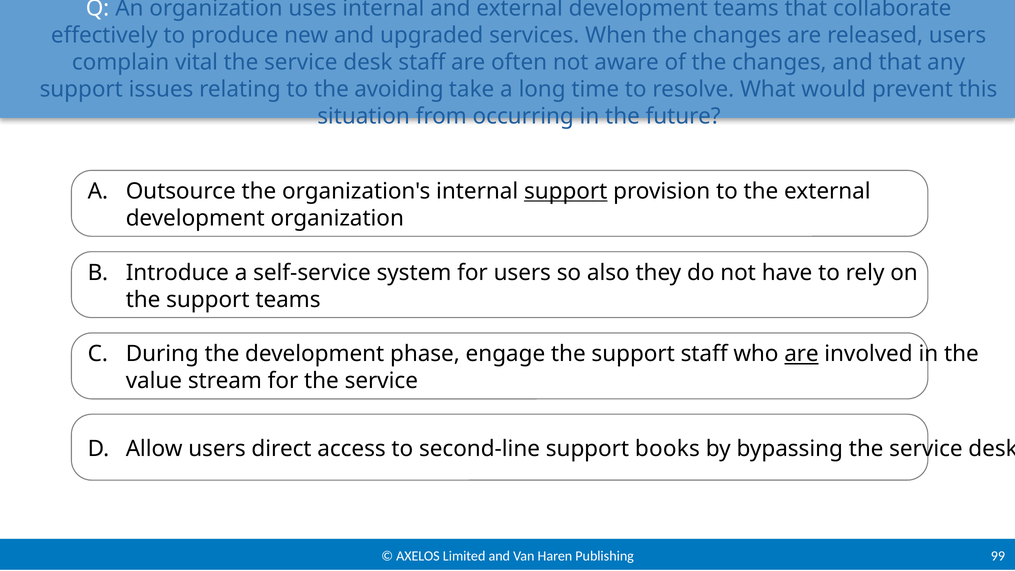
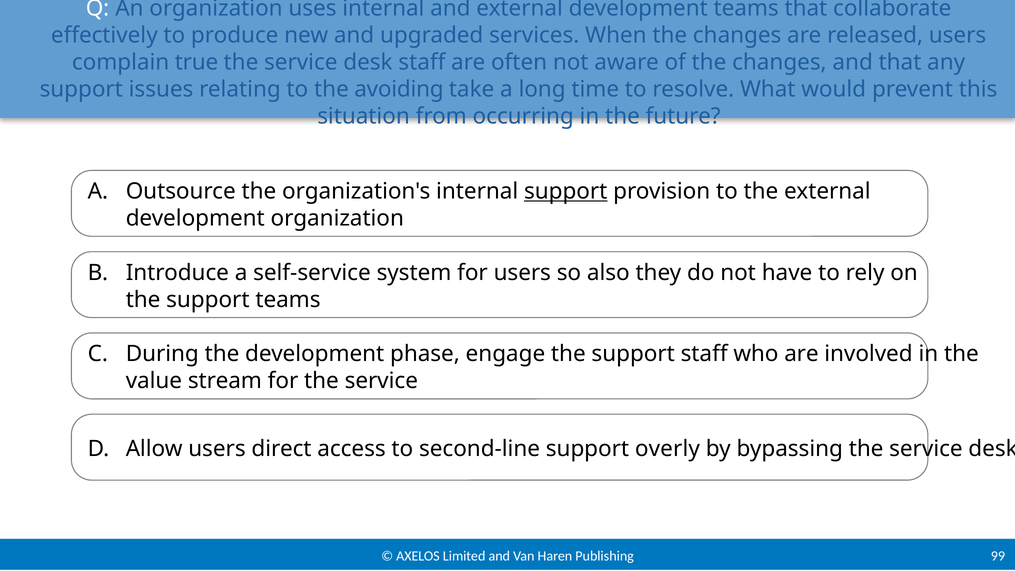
vital: vital -> true
are at (801, 354) underline: present -> none
books: books -> overly
